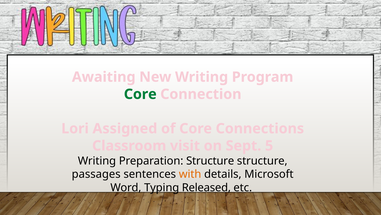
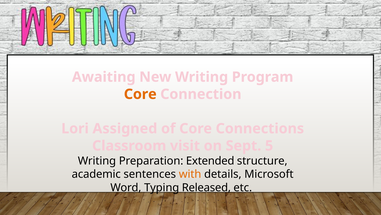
Core at (140, 94) colour: green -> orange
Preparation Structure: Structure -> Extended
passages: passages -> academic
